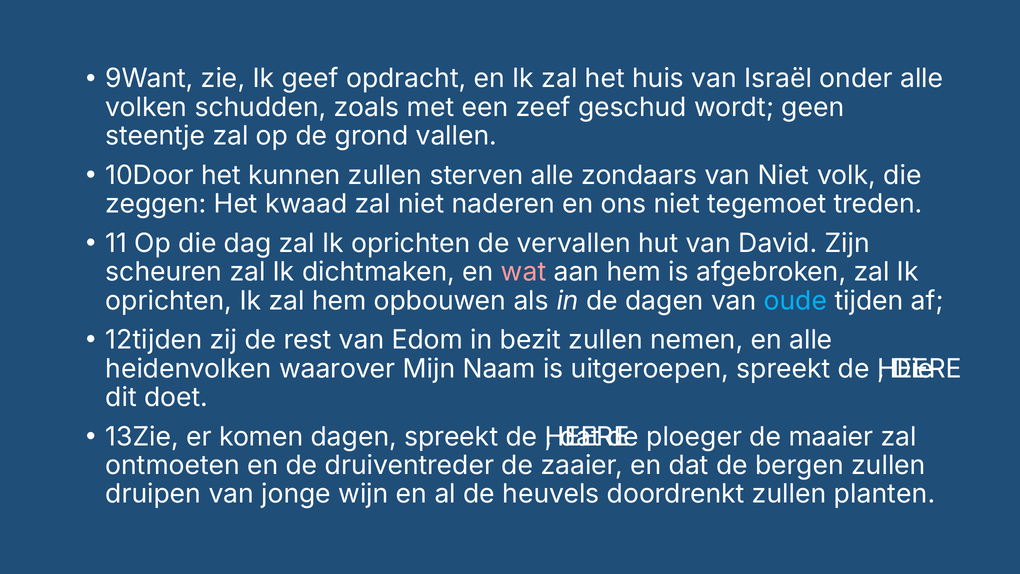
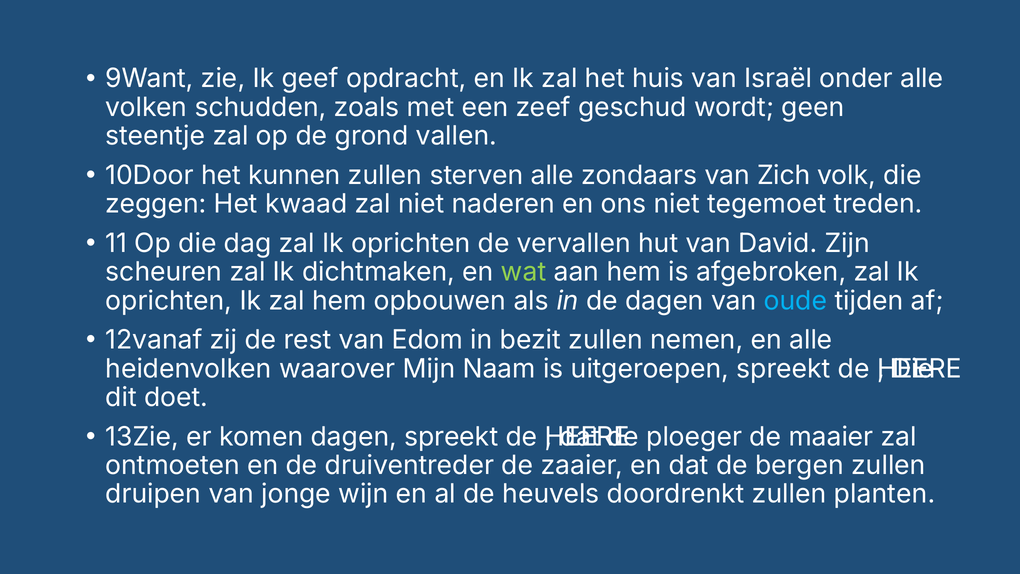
van Niet: Niet -> Zich
wat colour: pink -> light green
12tijden: 12tijden -> 12vanaf
